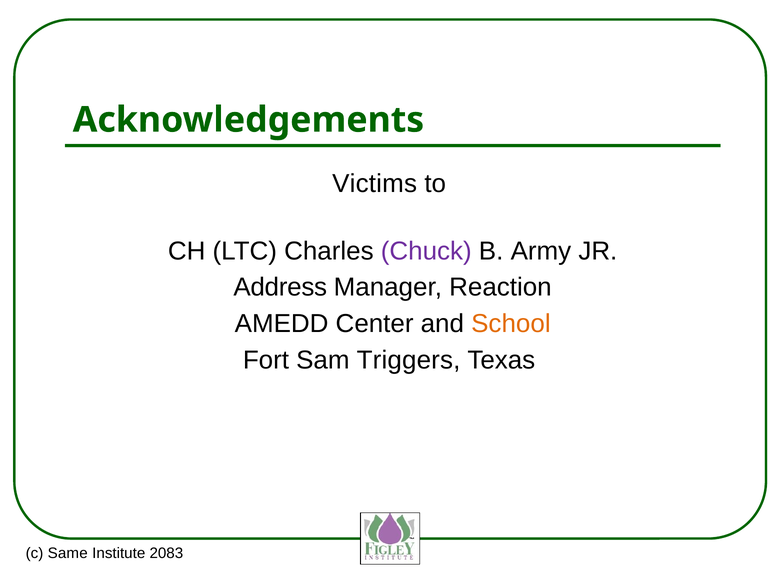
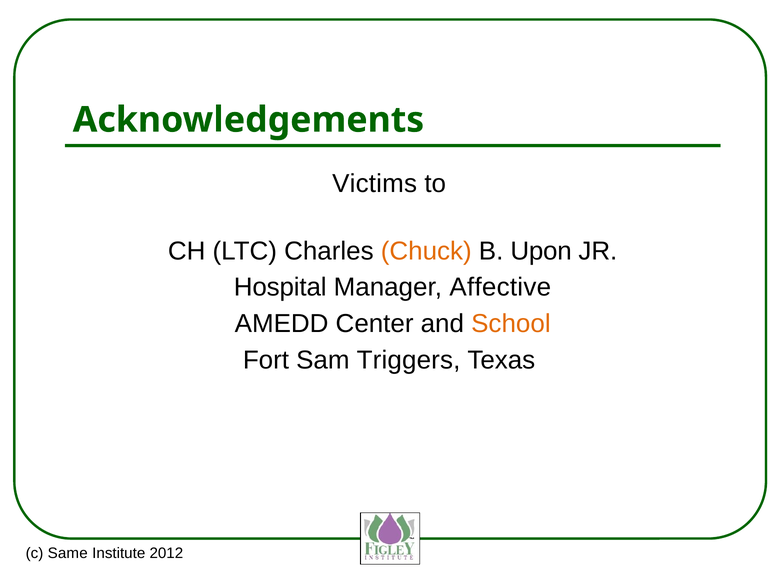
Chuck colour: purple -> orange
Army: Army -> Upon
Address: Address -> Hospital
Reaction: Reaction -> Affective
2083: 2083 -> 2012
